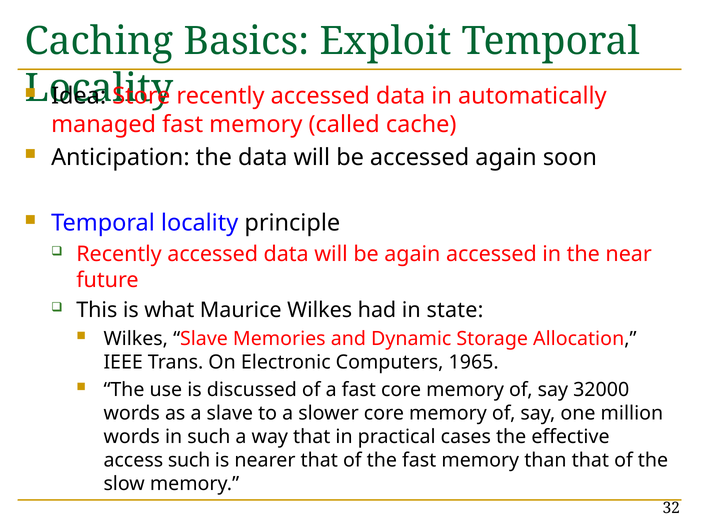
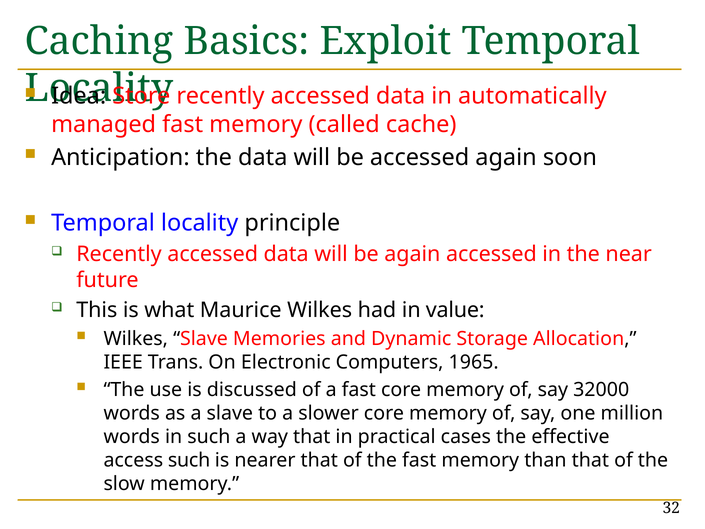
state: state -> value
